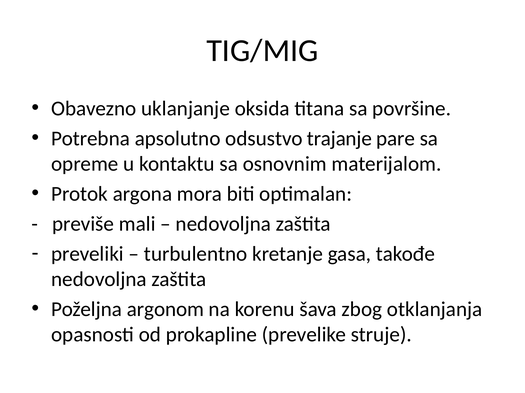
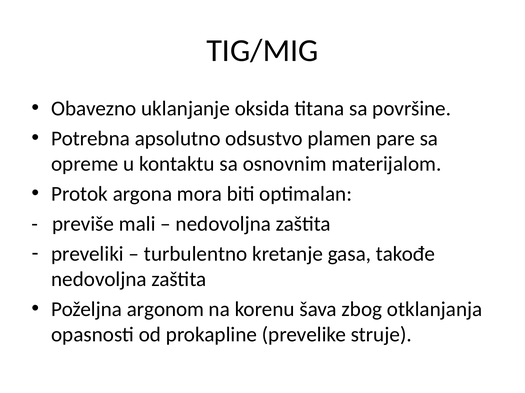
trajanje: trajanje -> plamen
